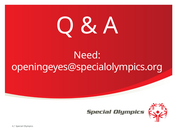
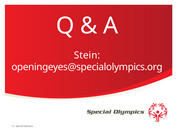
Need: Need -> Stein
